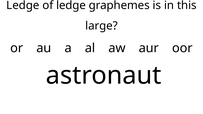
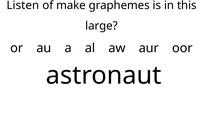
Ledge at (23, 5): Ledge -> Listen
of ledge: ledge -> make
